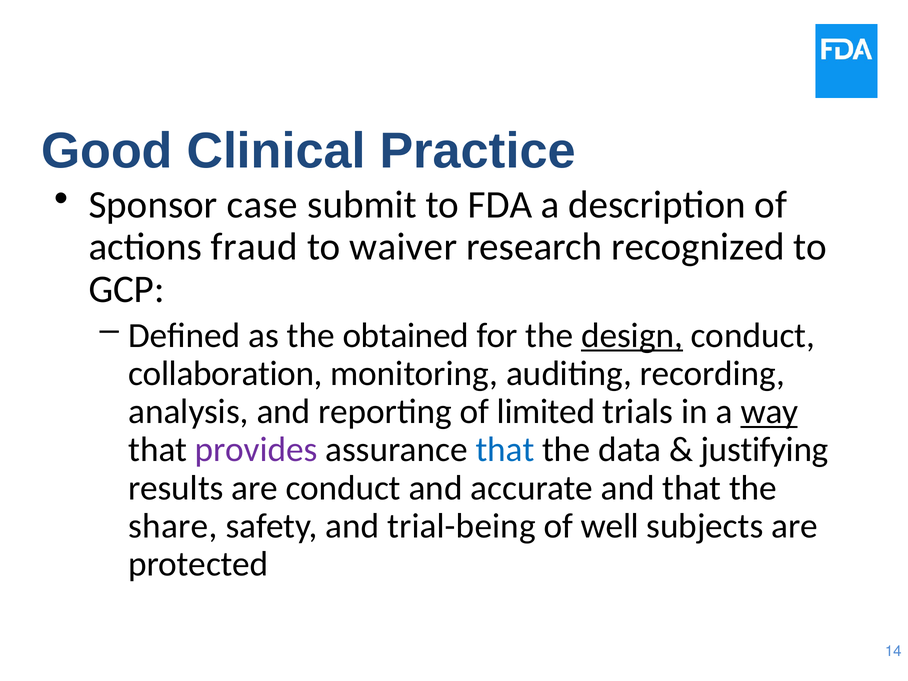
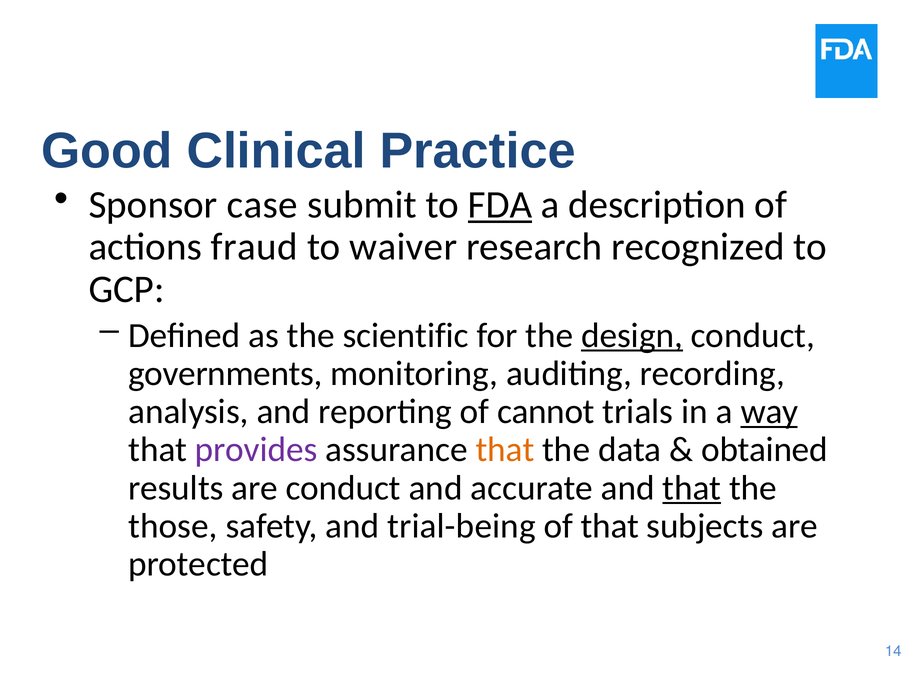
FDA underline: none -> present
obtained: obtained -> scientific
collaboration: collaboration -> governments
limited: limited -> cannot
that at (505, 450) colour: blue -> orange
justifying: justifying -> obtained
that at (692, 488) underline: none -> present
share: share -> those
of well: well -> that
